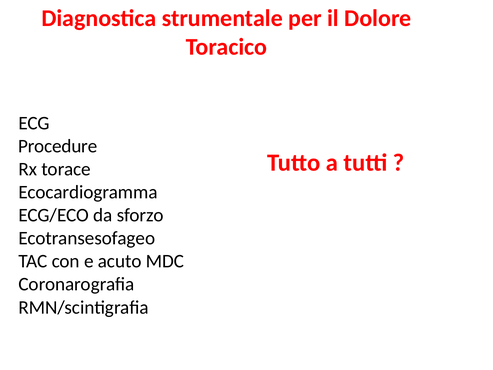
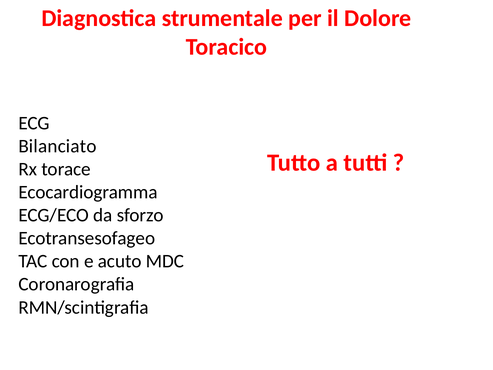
Procedure: Procedure -> Bilanciato
